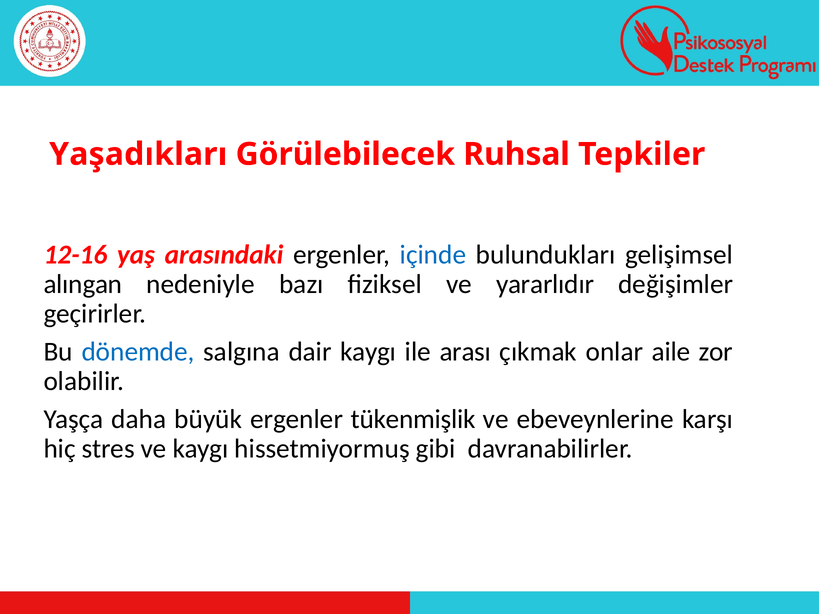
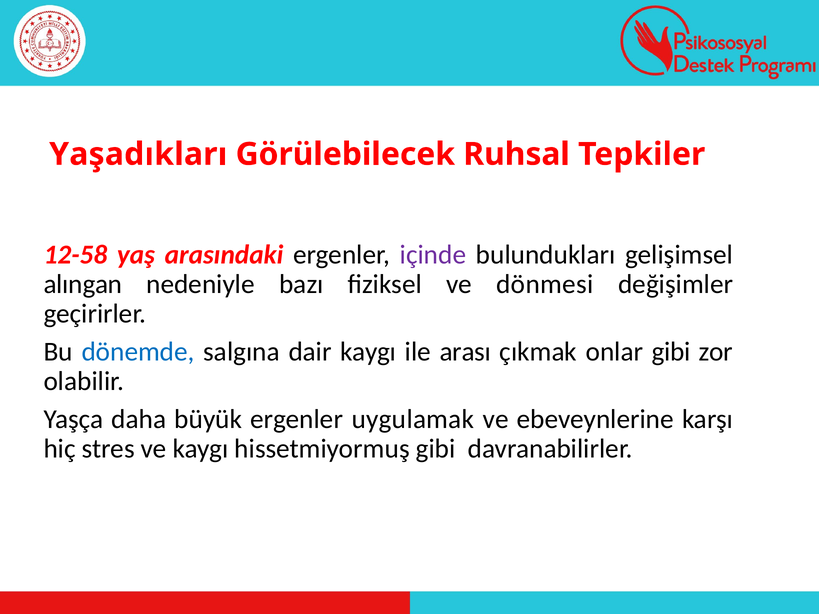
12-16: 12-16 -> 12-58
içinde colour: blue -> purple
yararlıdır: yararlıdır -> dönmesi
onlar aile: aile -> gibi
tükenmişlik: tükenmişlik -> uygulamak
